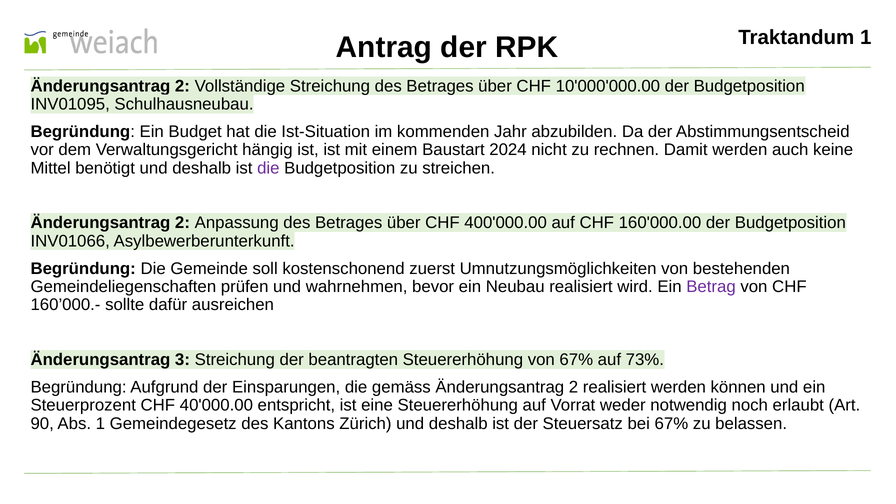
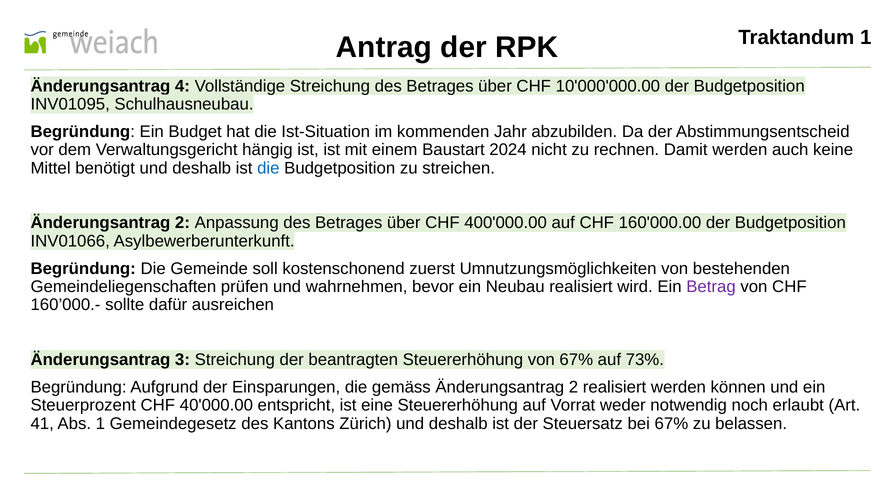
2 at (182, 86): 2 -> 4
die at (268, 168) colour: purple -> blue
90: 90 -> 41
